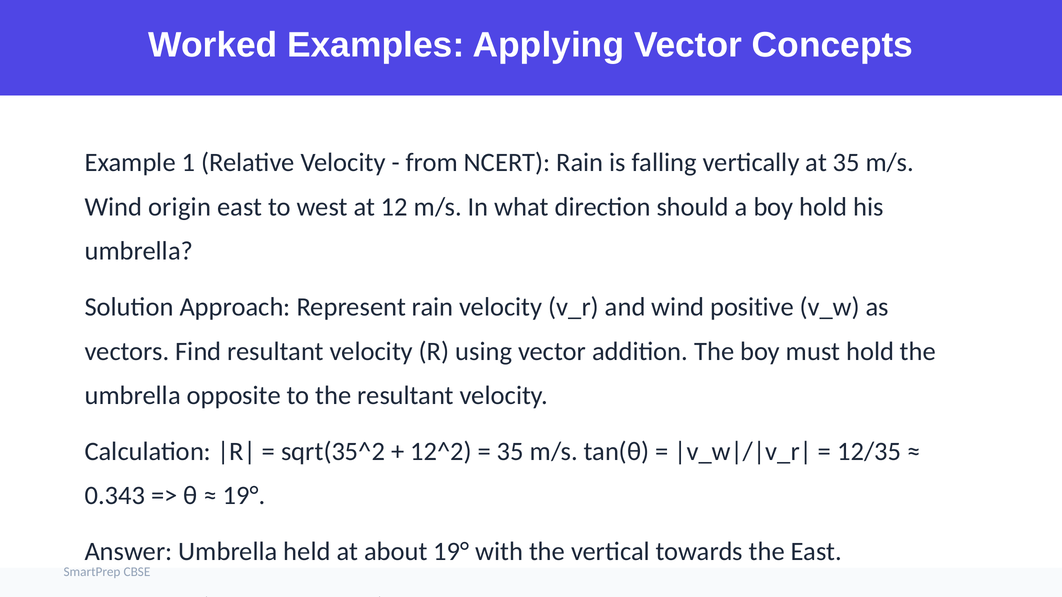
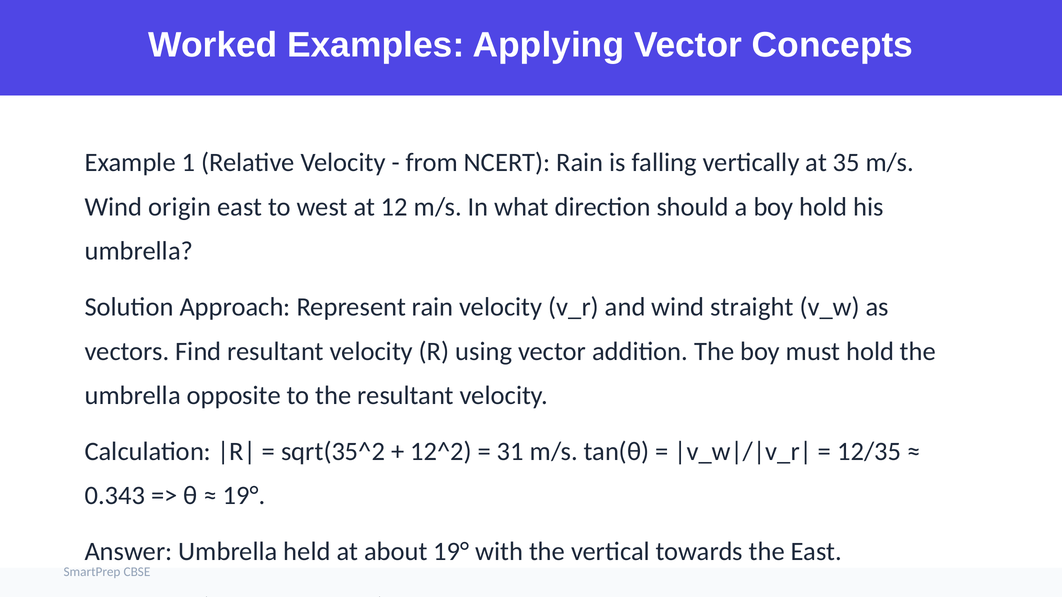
positive: positive -> straight
35 at (510, 452): 35 -> 31
